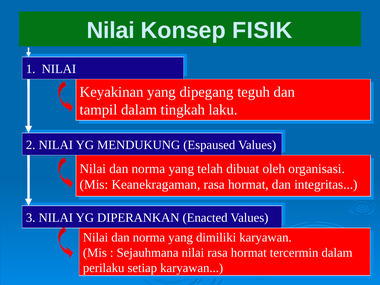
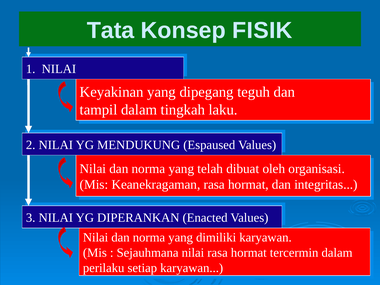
Nilai at (111, 31): Nilai -> Tata
